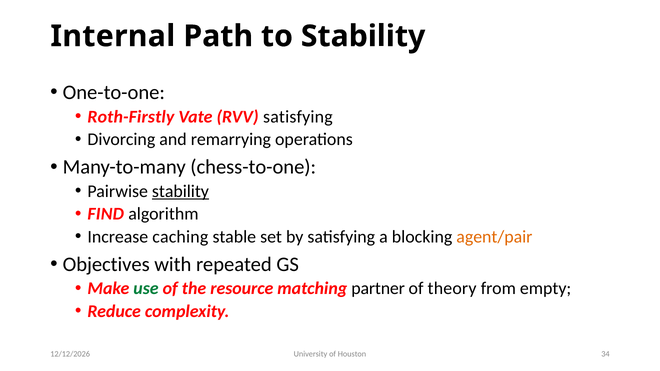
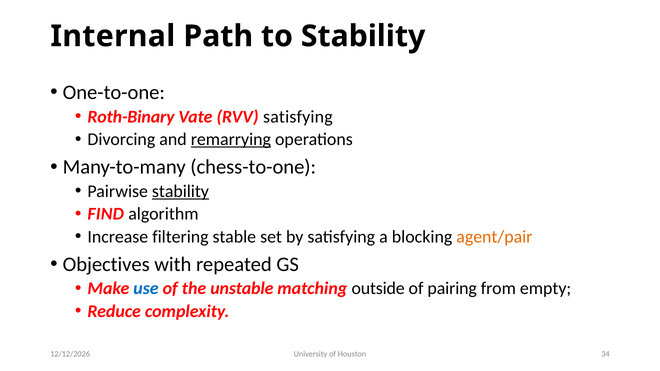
Roth-Firstly: Roth-Firstly -> Roth-Binary
remarrying underline: none -> present
caching: caching -> filtering
use colour: green -> blue
resource: resource -> unstable
partner: partner -> outside
theory: theory -> pairing
